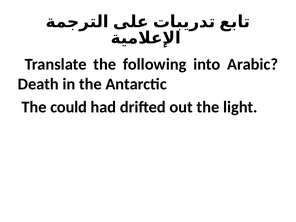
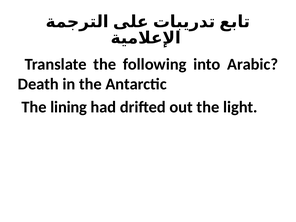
could: could -> lining
